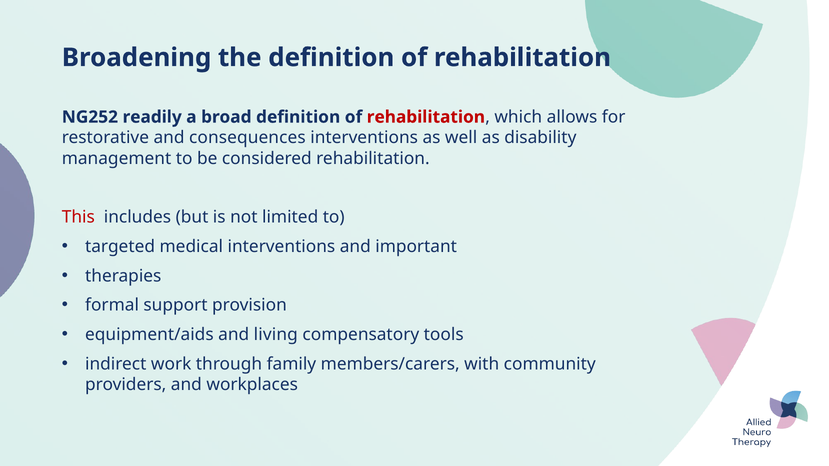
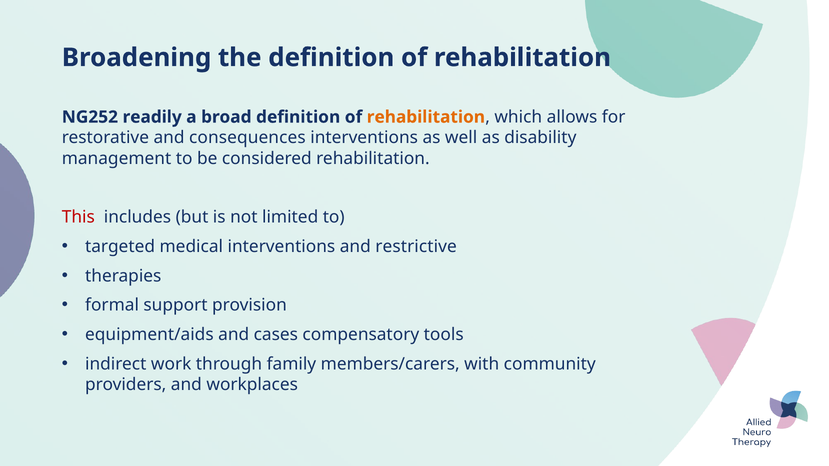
rehabilitation at (426, 117) colour: red -> orange
important: important -> restrictive
living: living -> cases
